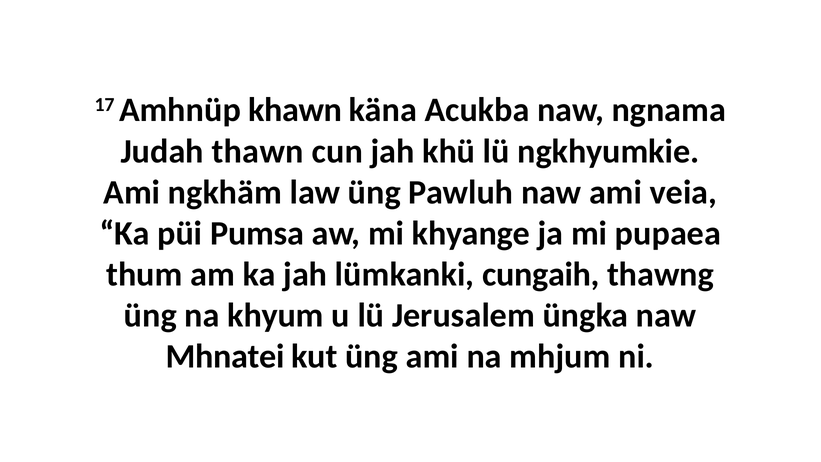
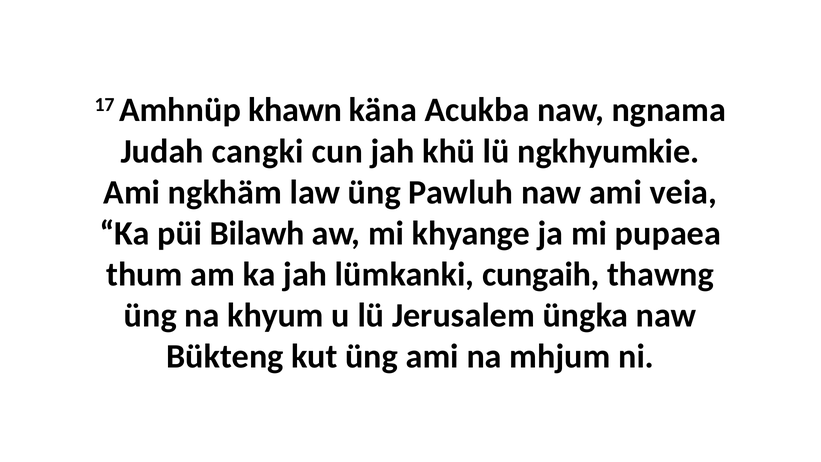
thawn: thawn -> cangki
Pumsa: Pumsa -> Bilawh
Mhnatei: Mhnatei -> Bükteng
